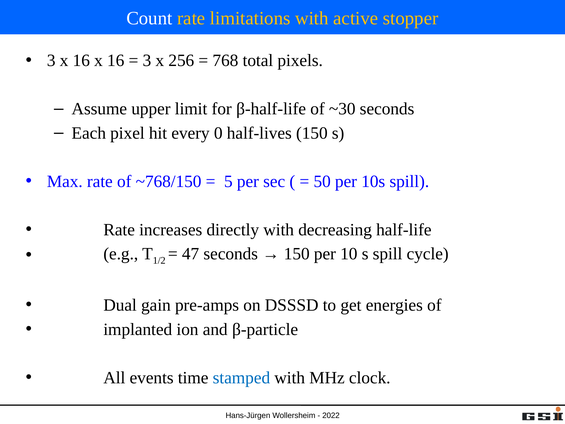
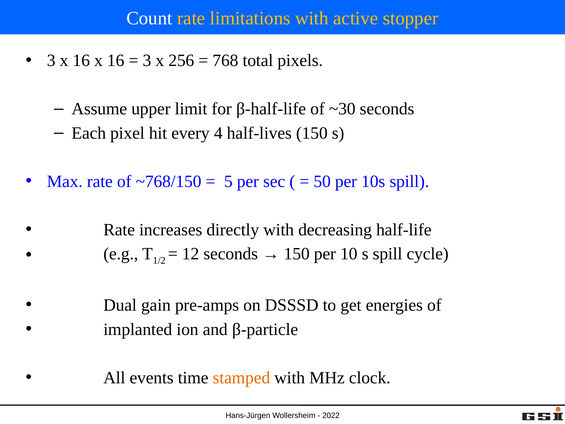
0: 0 -> 4
47: 47 -> 12
stamped colour: blue -> orange
